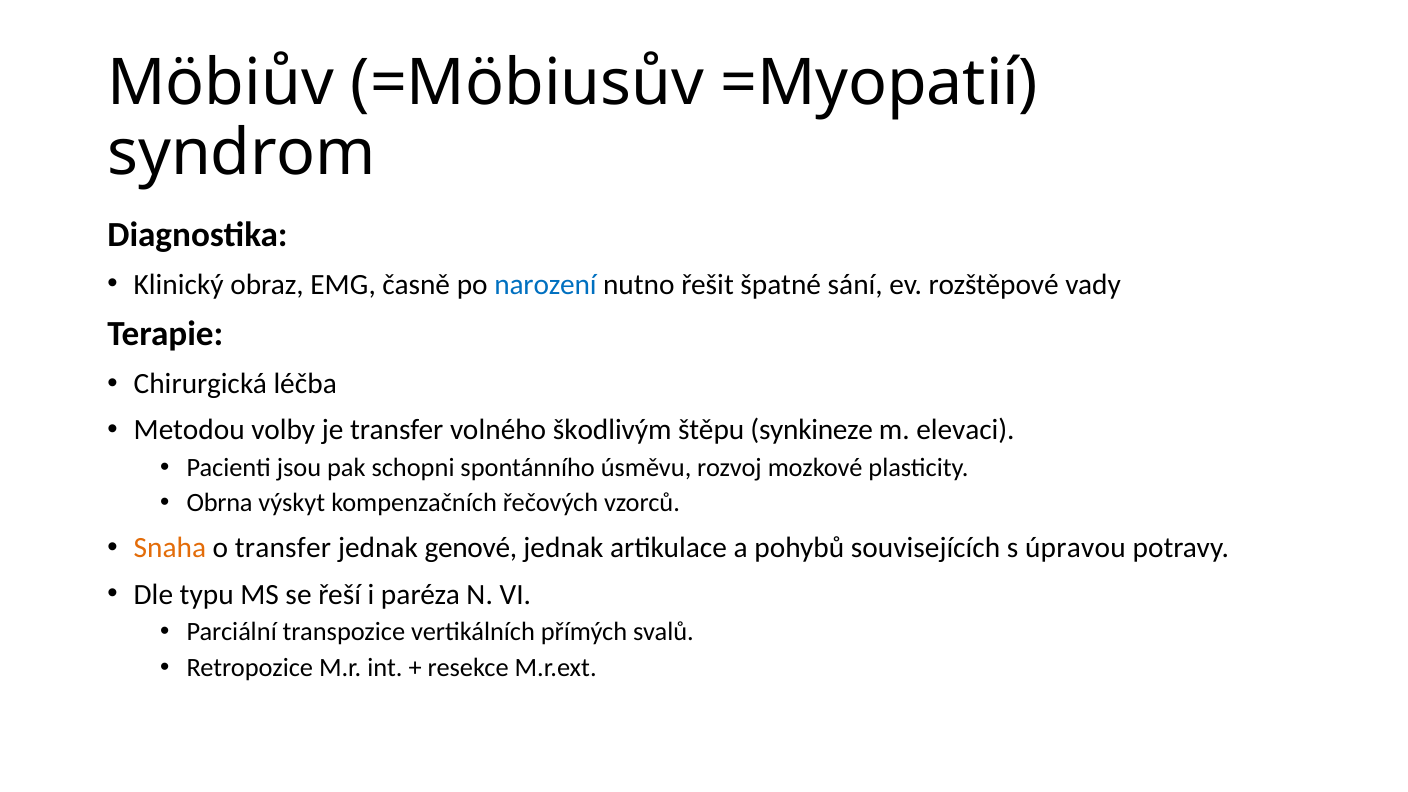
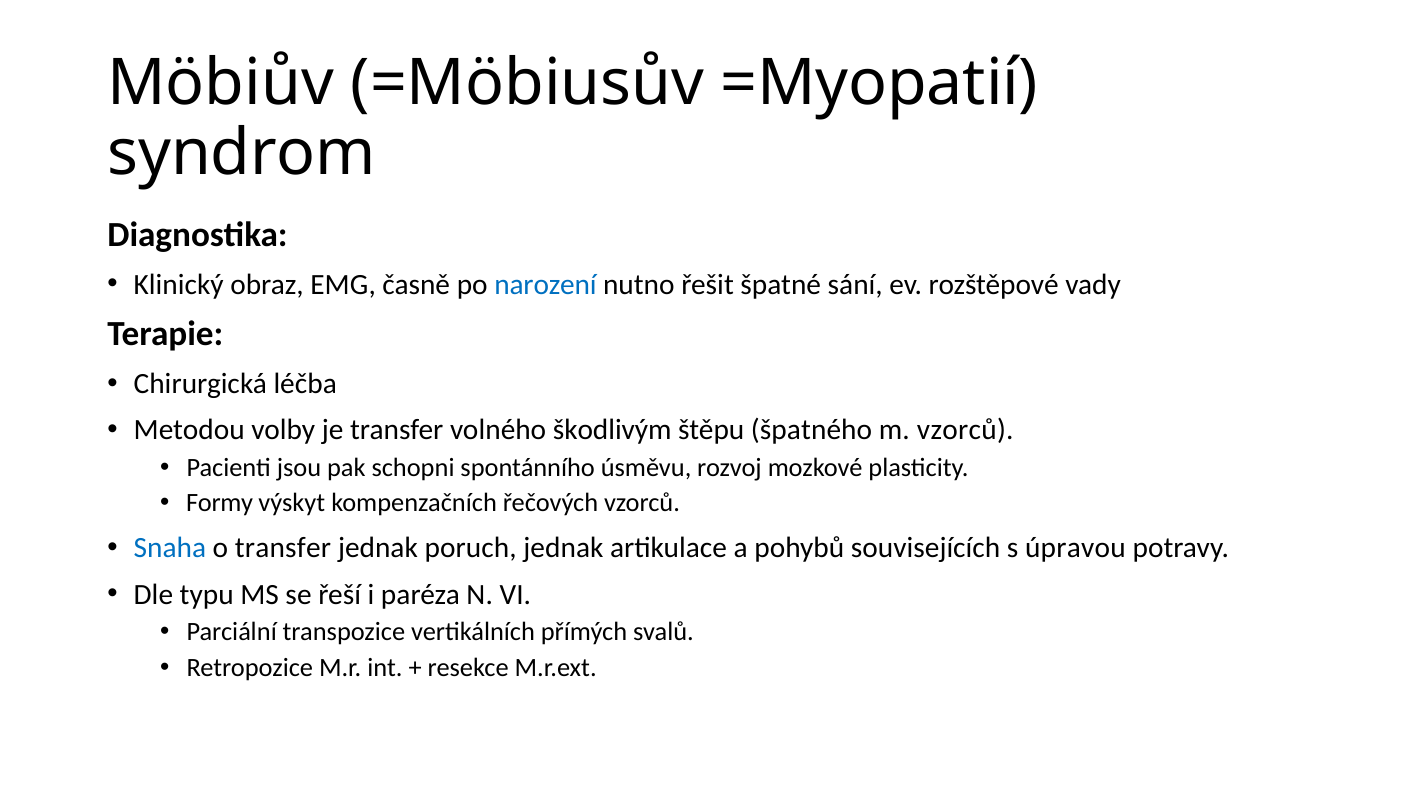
synkineze: synkineze -> špatného
m elevaci: elevaci -> vzorců
Obrna: Obrna -> Formy
Snaha colour: orange -> blue
genové: genové -> poruch
